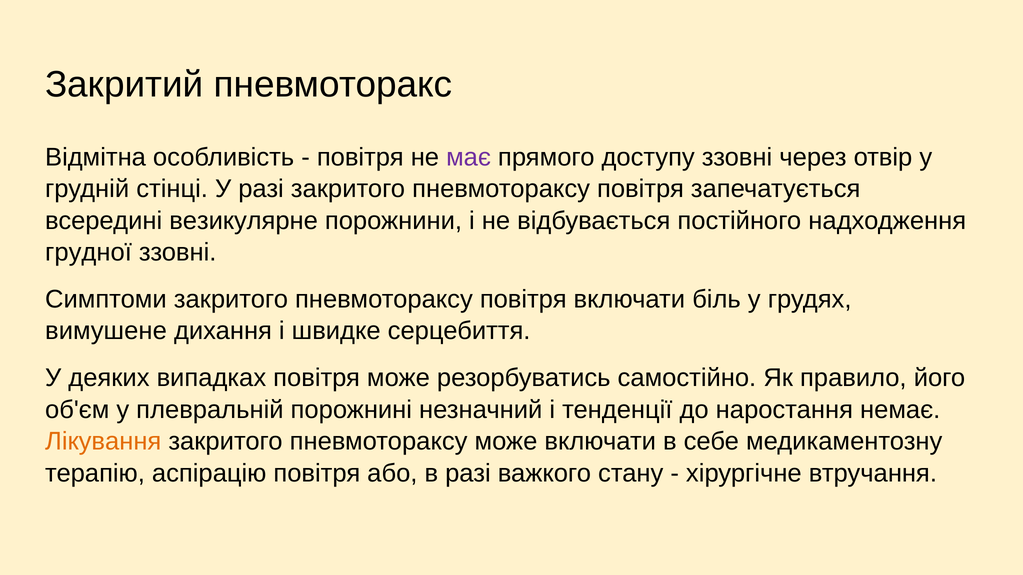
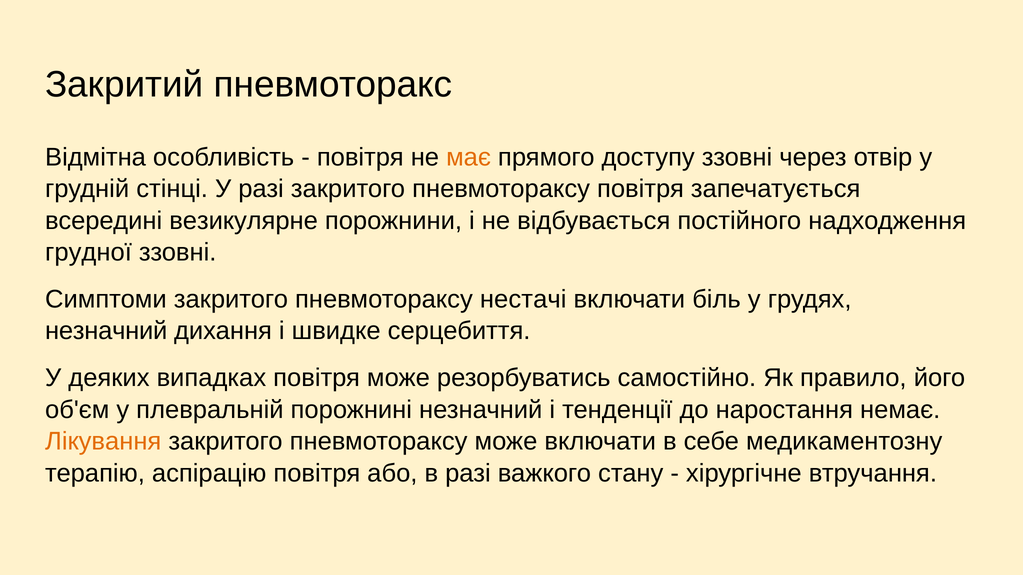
має colour: purple -> orange
Симптоми закритого пневмотораксу повітря: повітря -> нестачі
вимушене at (106, 331): вимушене -> незначний
